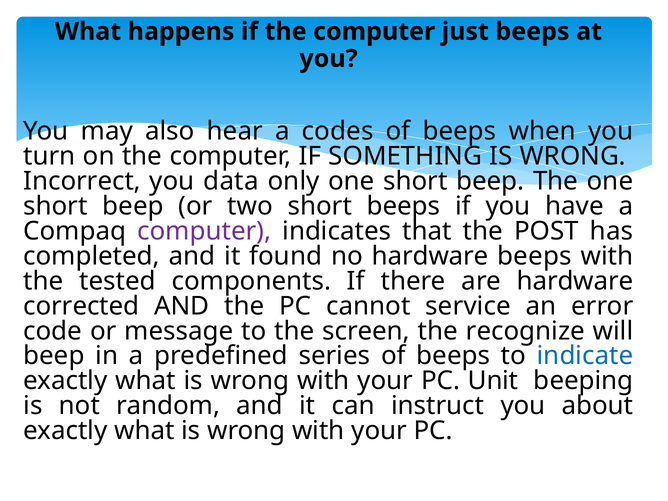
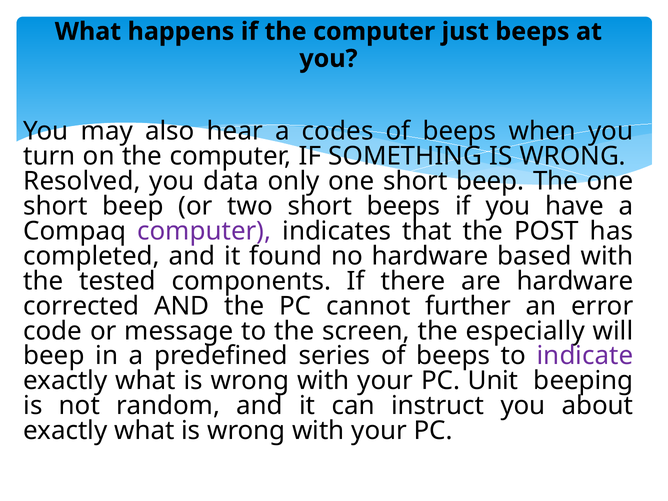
Incorrect: Incorrect -> Resolved
hardware beeps: beeps -> based
service: service -> further
recognize: recognize -> especially
indicate colour: blue -> purple
